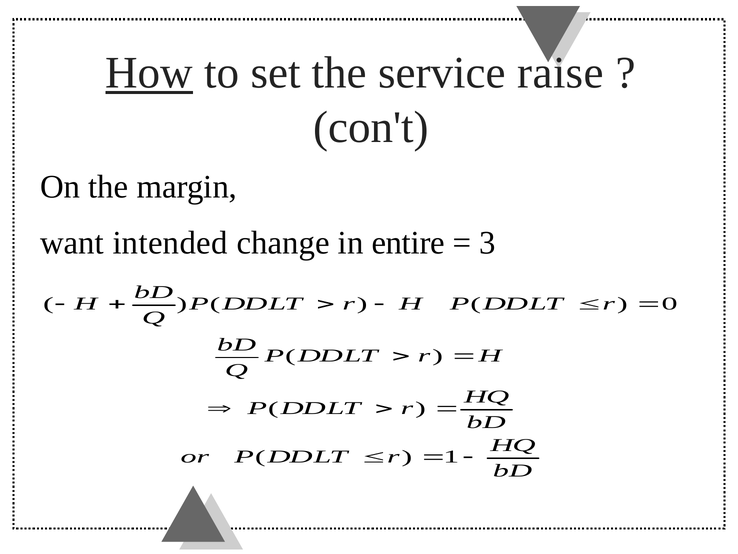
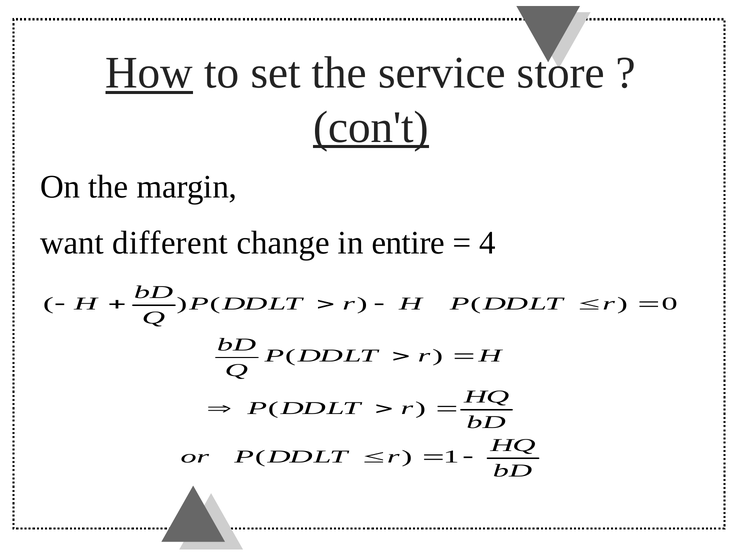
raise: raise -> store
con't underline: none -> present
intended: intended -> different
3: 3 -> 4
